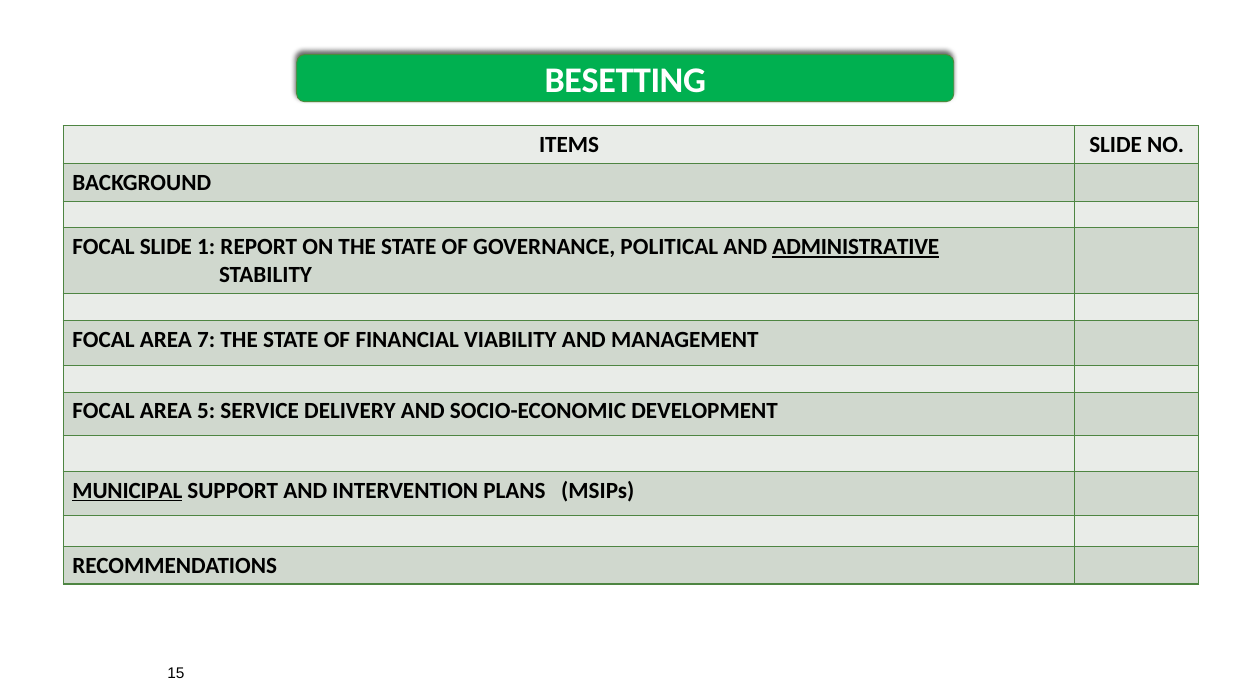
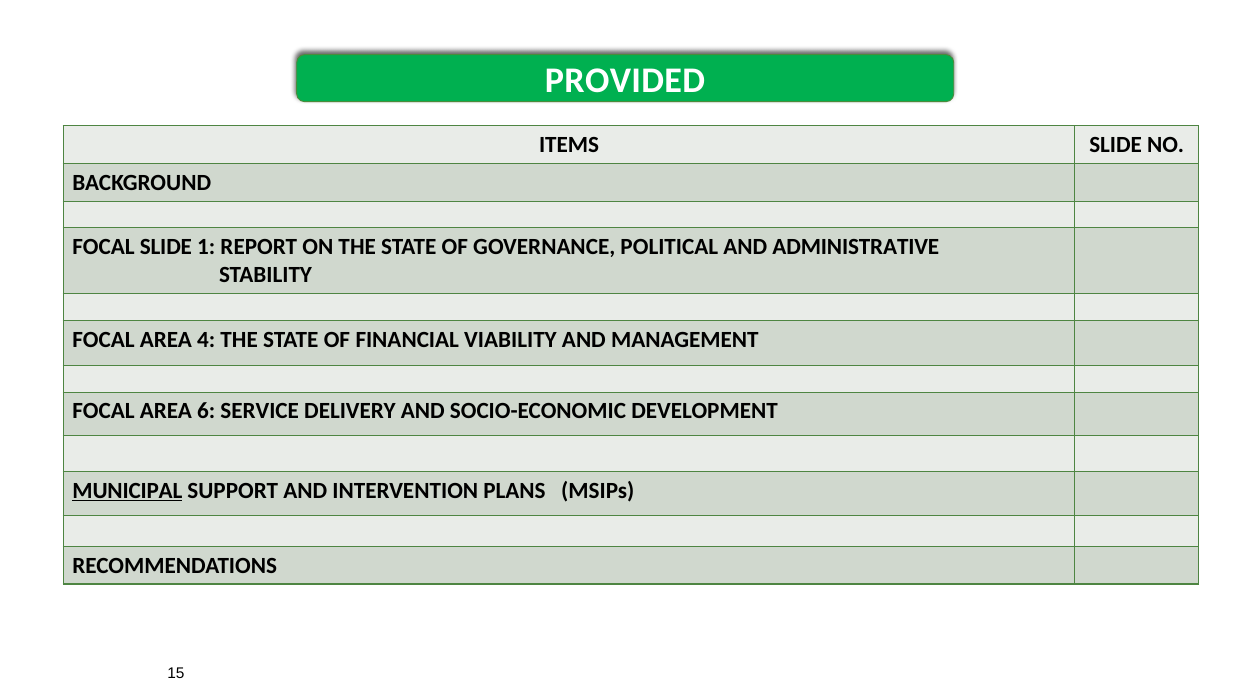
BESETTING: BESETTING -> PROVIDED
ADMINISTRATIVE underline: present -> none
7: 7 -> 4
5: 5 -> 6
